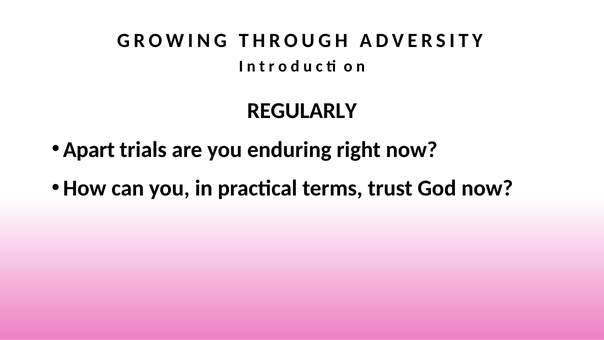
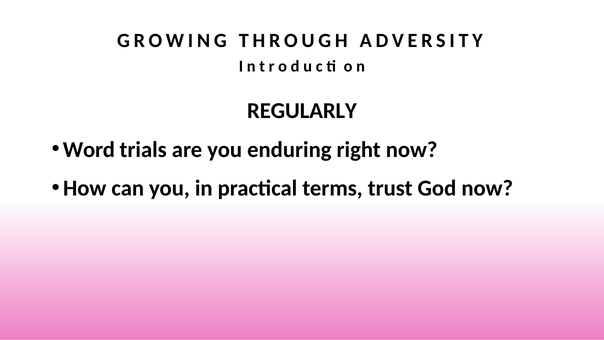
Apart: Apart -> Word
